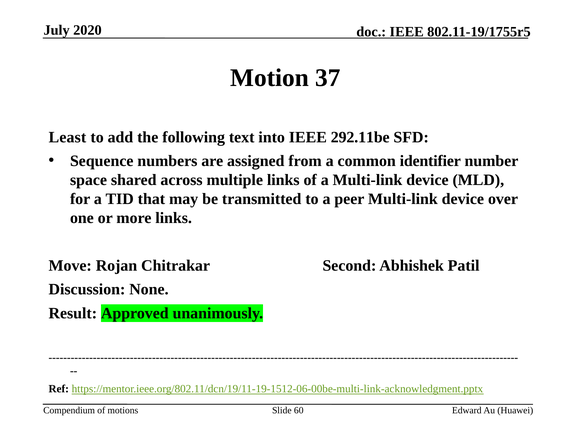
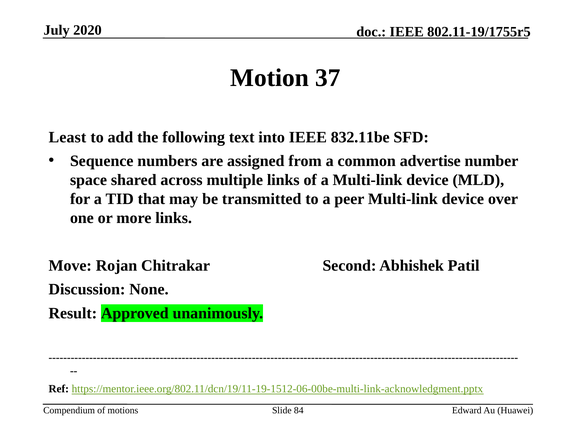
292.11be: 292.11be -> 832.11be
identifier: identifier -> advertise
60: 60 -> 84
